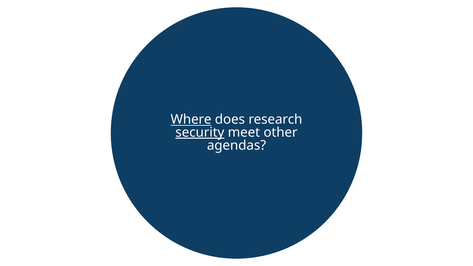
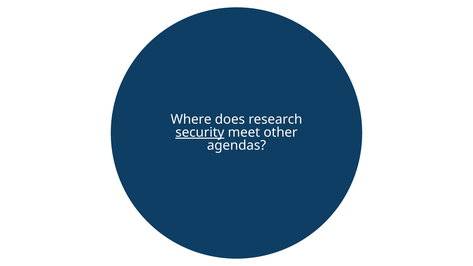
Where underline: present -> none
